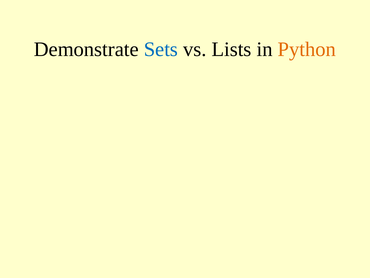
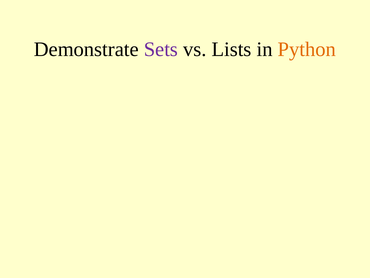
Sets colour: blue -> purple
